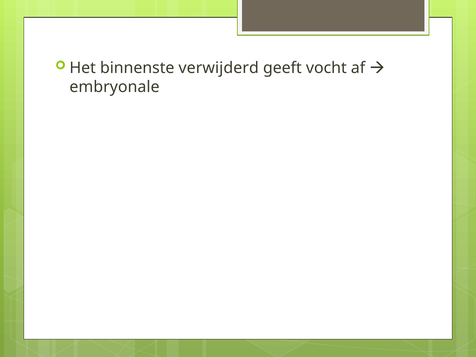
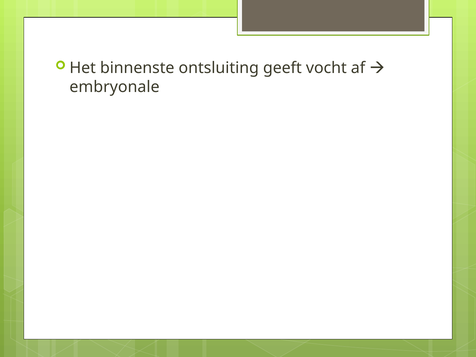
verwijderd: verwijderd -> ontsluiting
